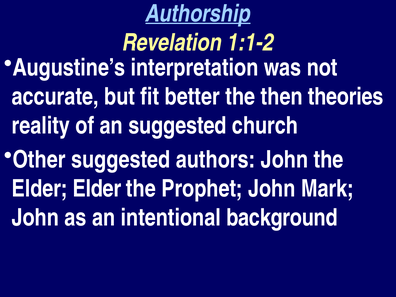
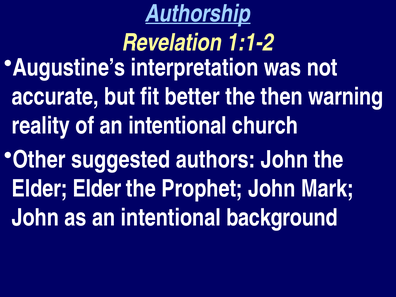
theories: theories -> warning
of an suggested: suggested -> intentional
